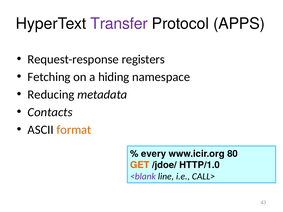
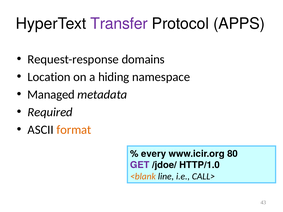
registers: registers -> domains
Fetching: Fetching -> Location
Reducing: Reducing -> Managed
Contacts: Contacts -> Required
GET colour: orange -> purple
<blank colour: purple -> orange
